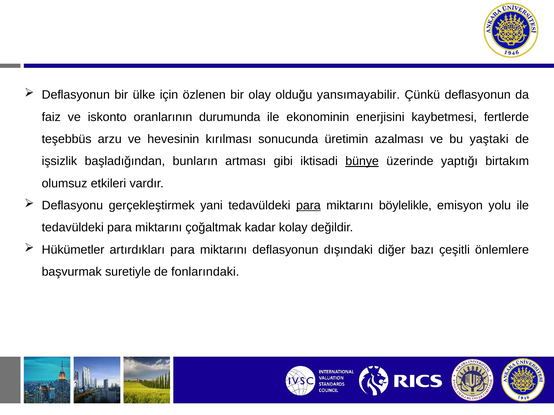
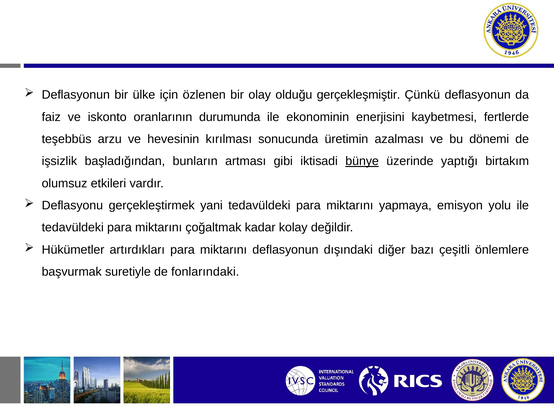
yansımayabilir: yansımayabilir -> gerçekleşmiştir
yaştaki: yaştaki -> dönemi
para at (308, 206) underline: present -> none
böylelikle: böylelikle -> yapmaya
